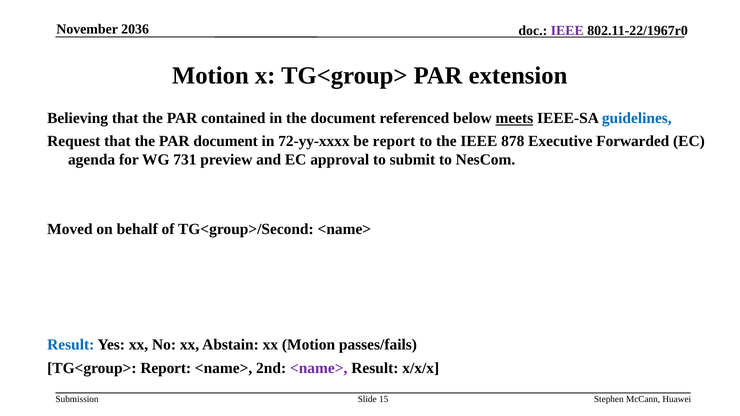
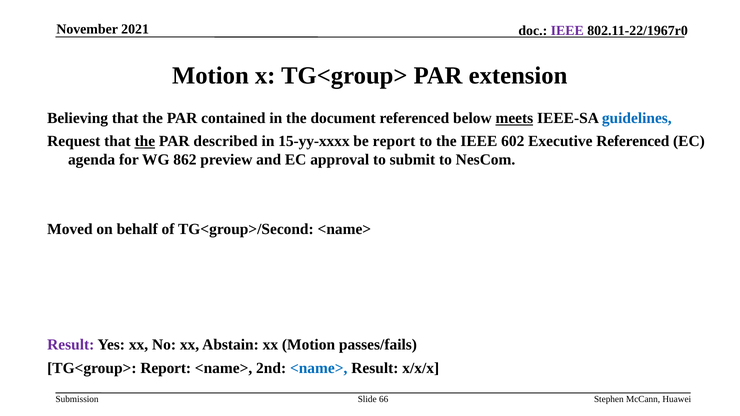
2036: 2036 -> 2021
the at (145, 141) underline: none -> present
PAR document: document -> described
72-yy-xxxx: 72-yy-xxxx -> 15-yy-xxxx
878: 878 -> 602
Executive Forwarded: Forwarded -> Referenced
731: 731 -> 862
Result at (71, 345) colour: blue -> purple
<name> at (319, 368) colour: purple -> blue
15: 15 -> 66
